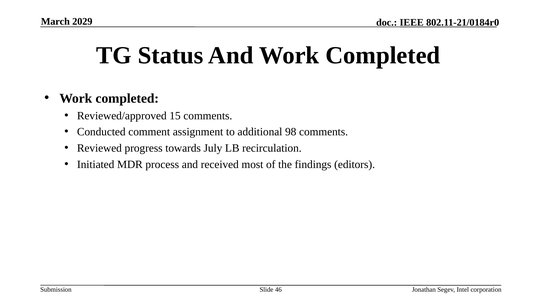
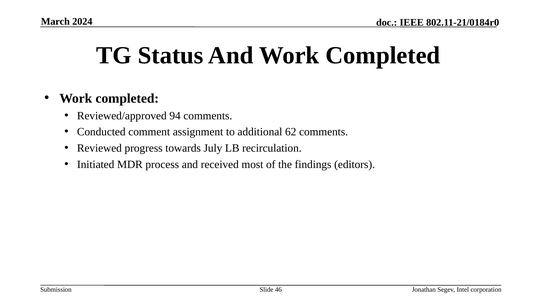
2029: 2029 -> 2024
15: 15 -> 94
98: 98 -> 62
